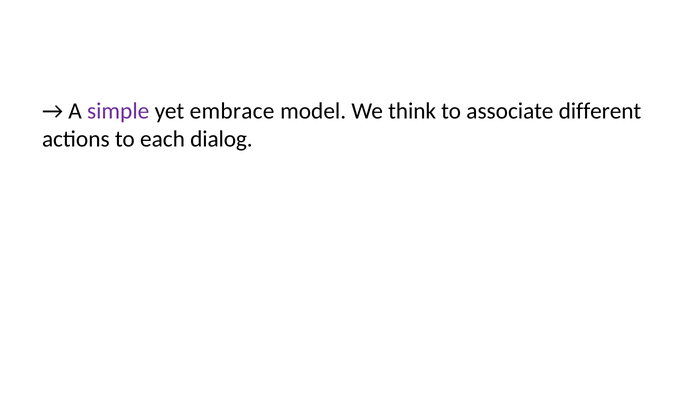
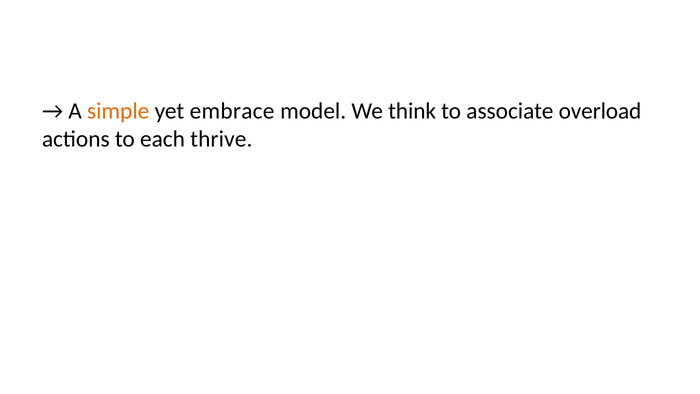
simple colour: purple -> orange
different: different -> overload
dialog: dialog -> thrive
